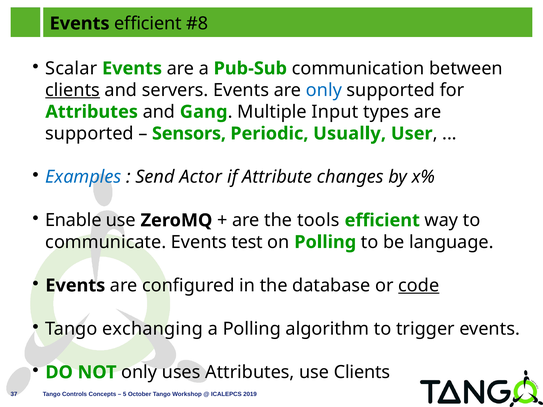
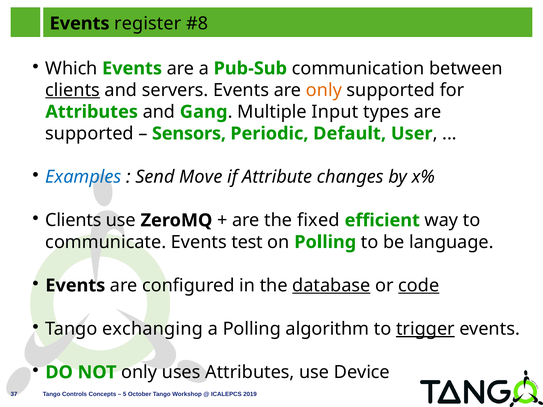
Events efficient: efficient -> register
Scalar: Scalar -> Which
only at (324, 90) colour: blue -> orange
Usually: Usually -> Default
Actor: Actor -> Move
Enable at (73, 220): Enable -> Clients
tools: tools -> fixed
database underline: none -> present
trigger underline: none -> present
use Clients: Clients -> Device
